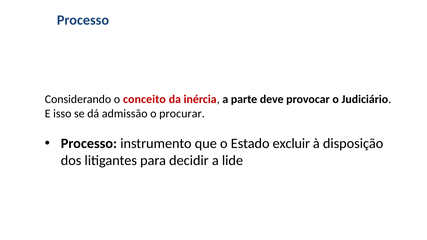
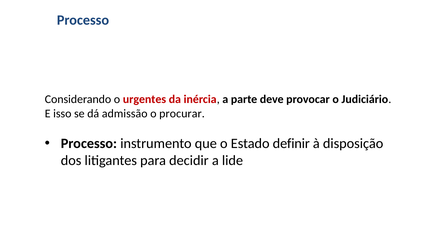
conceito: conceito -> urgentes
excluir: excluir -> definir
